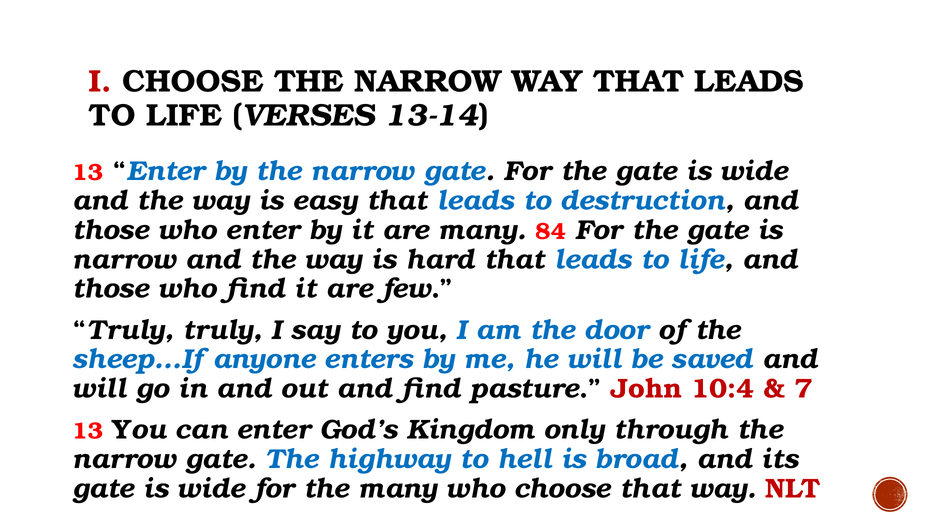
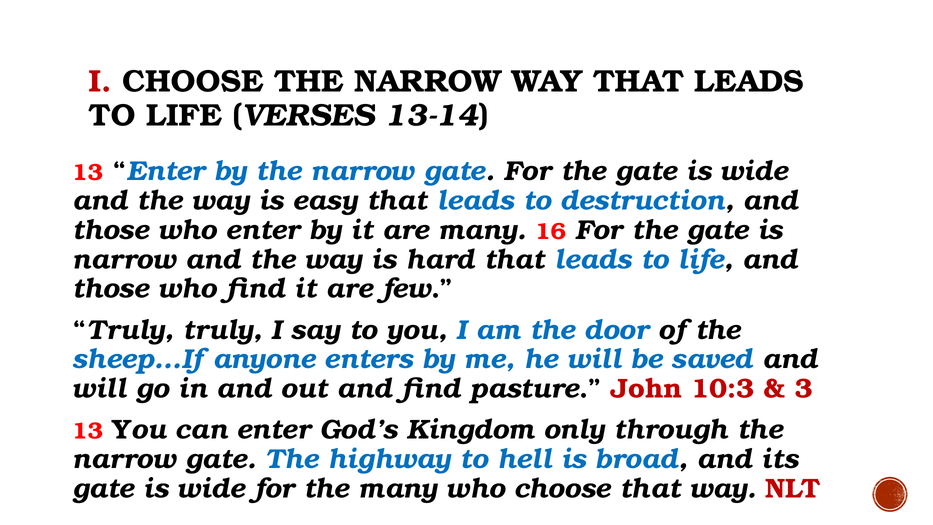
84: 84 -> 16
10:4: 10:4 -> 10:3
7: 7 -> 3
